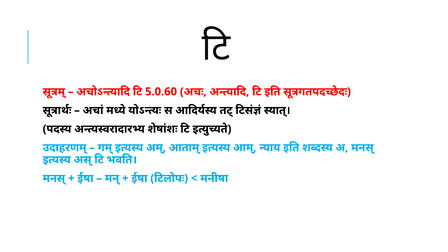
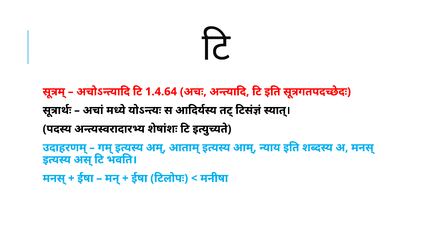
5.0.60: 5.0.60 -> 1.4.64
